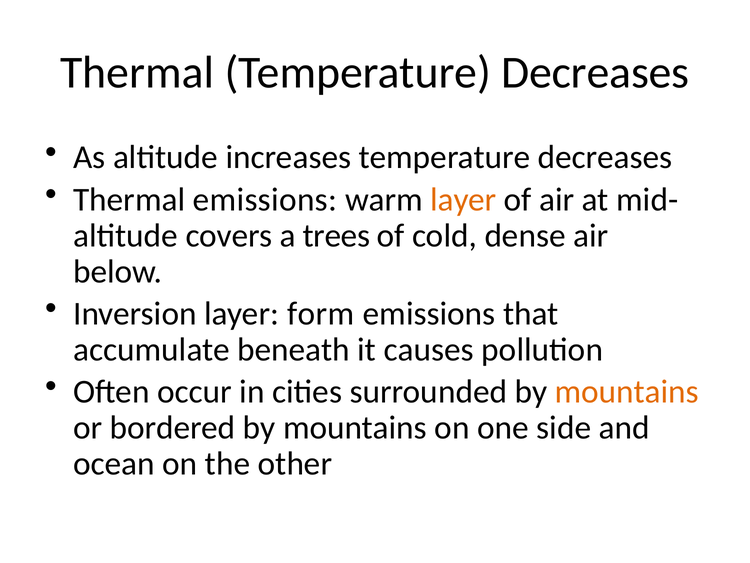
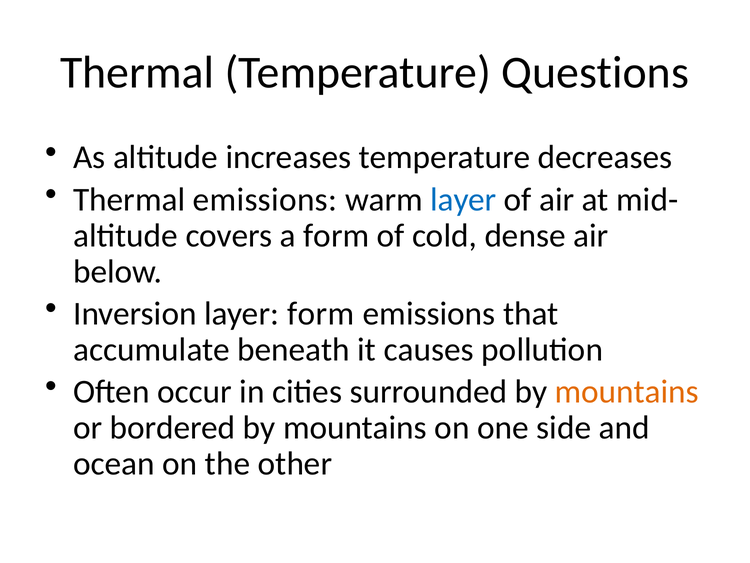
Thermal Temperature Decreases: Decreases -> Questions
layer at (463, 199) colour: orange -> blue
a trees: trees -> form
